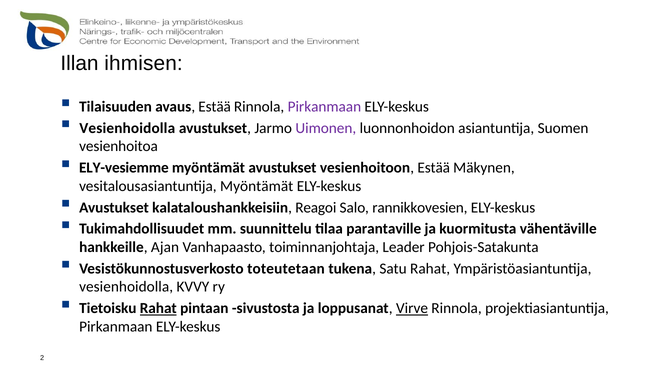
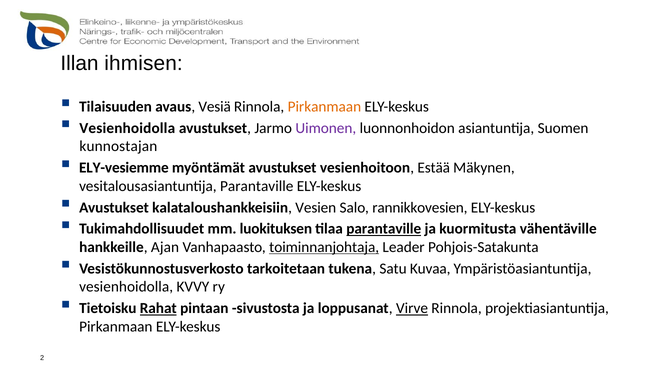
avaus Estää: Estää -> Vesiä
Pirkanmaan at (324, 107) colour: purple -> orange
vesienhoitoa: vesienhoitoa -> kunnostajan
vesitalousasiantuntija Myöntämät: Myöntämät -> Parantaville
Reagoi: Reagoi -> Vesien
suunnittelu: suunnittelu -> luokituksen
parantaville at (384, 229) underline: none -> present
toiminnanjohtaja underline: none -> present
toteutetaan: toteutetaan -> tarkoitetaan
Satu Rahat: Rahat -> Kuvaa
